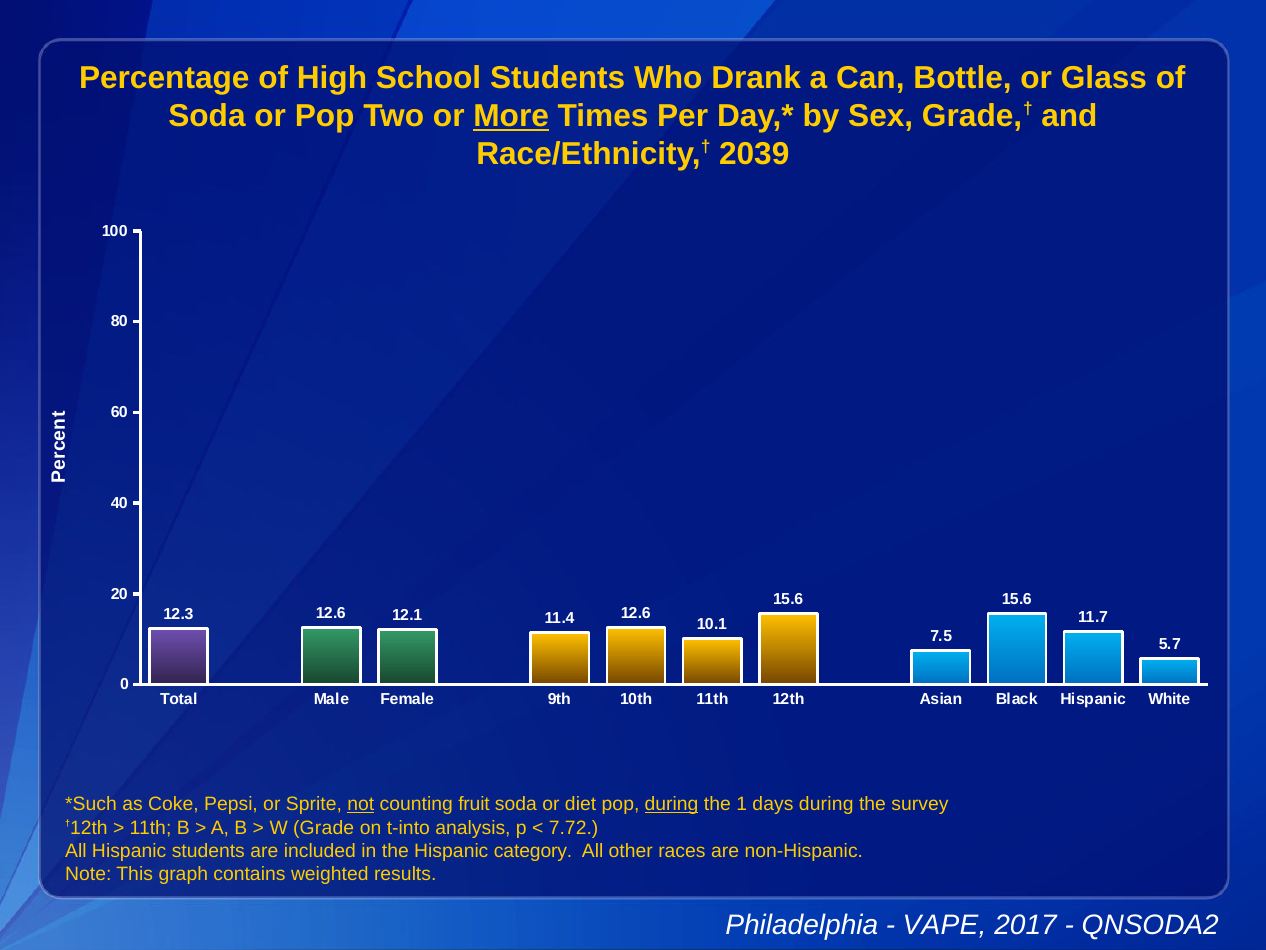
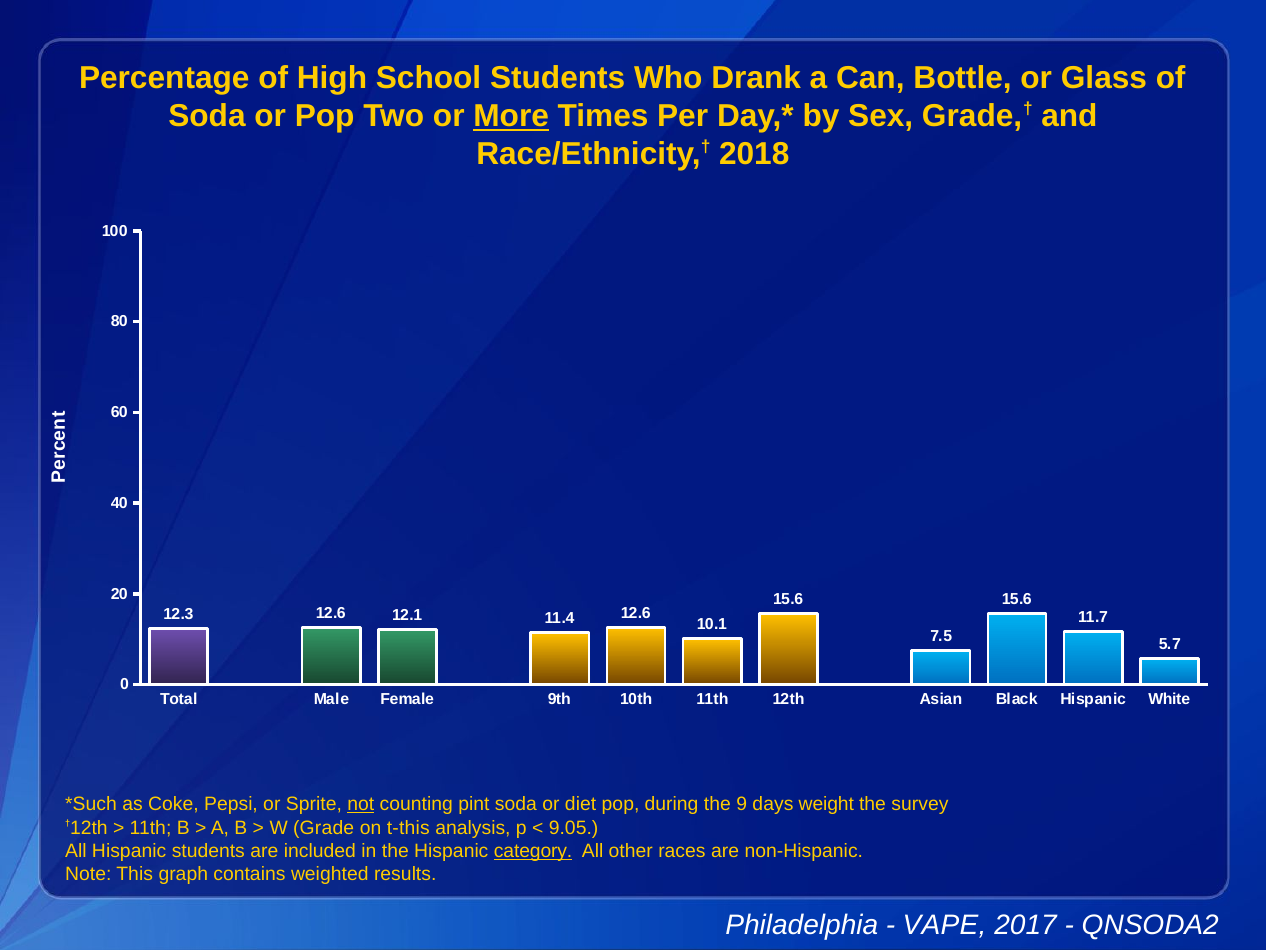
2039: 2039 -> 2018
fruit: fruit -> pint
during at (672, 804) underline: present -> none
1: 1 -> 9
days during: during -> weight
t-into: t-into -> t-this
7.72: 7.72 -> 9.05
category underline: none -> present
